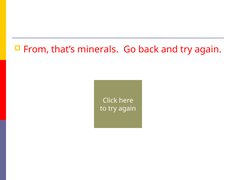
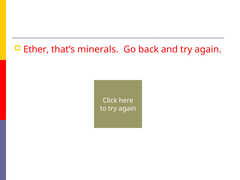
From: From -> Ether
